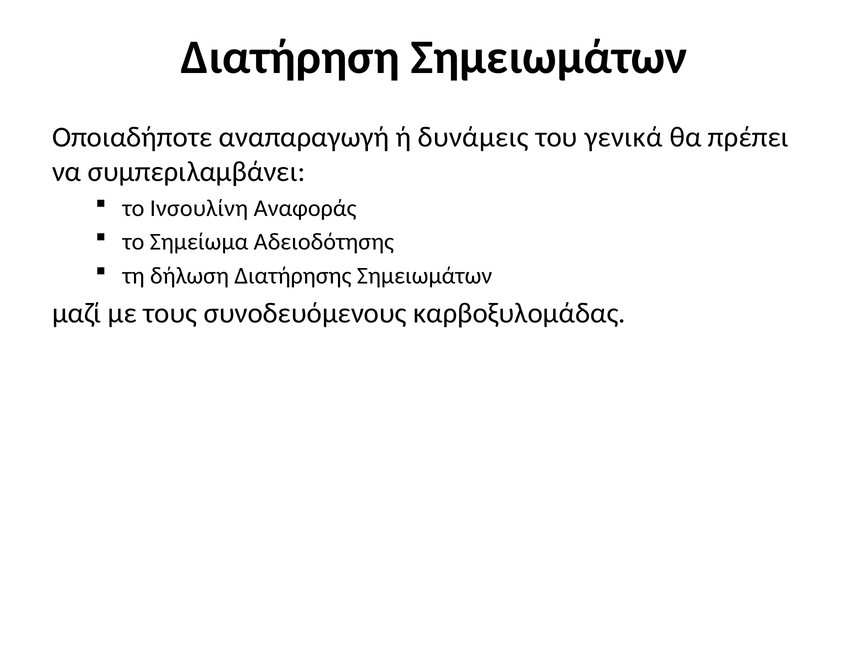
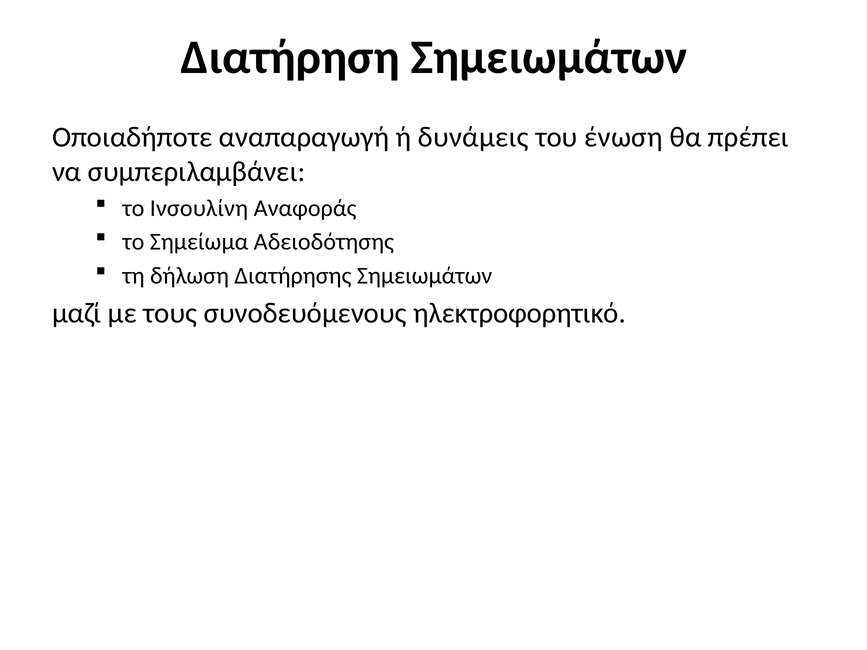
γενικά: γενικά -> ένωση
καρβοξυλομάδας: καρβοξυλομάδας -> ηλεκτροφορητικό
